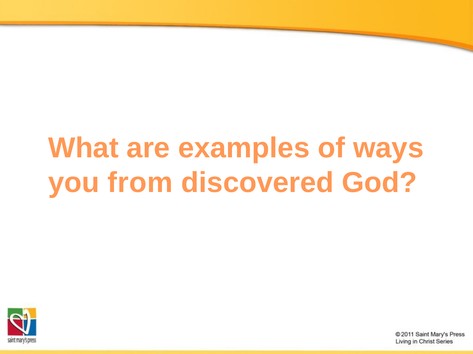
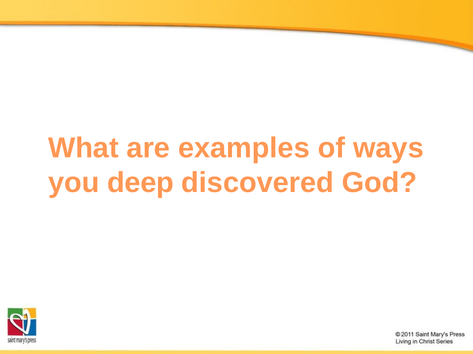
from: from -> deep
